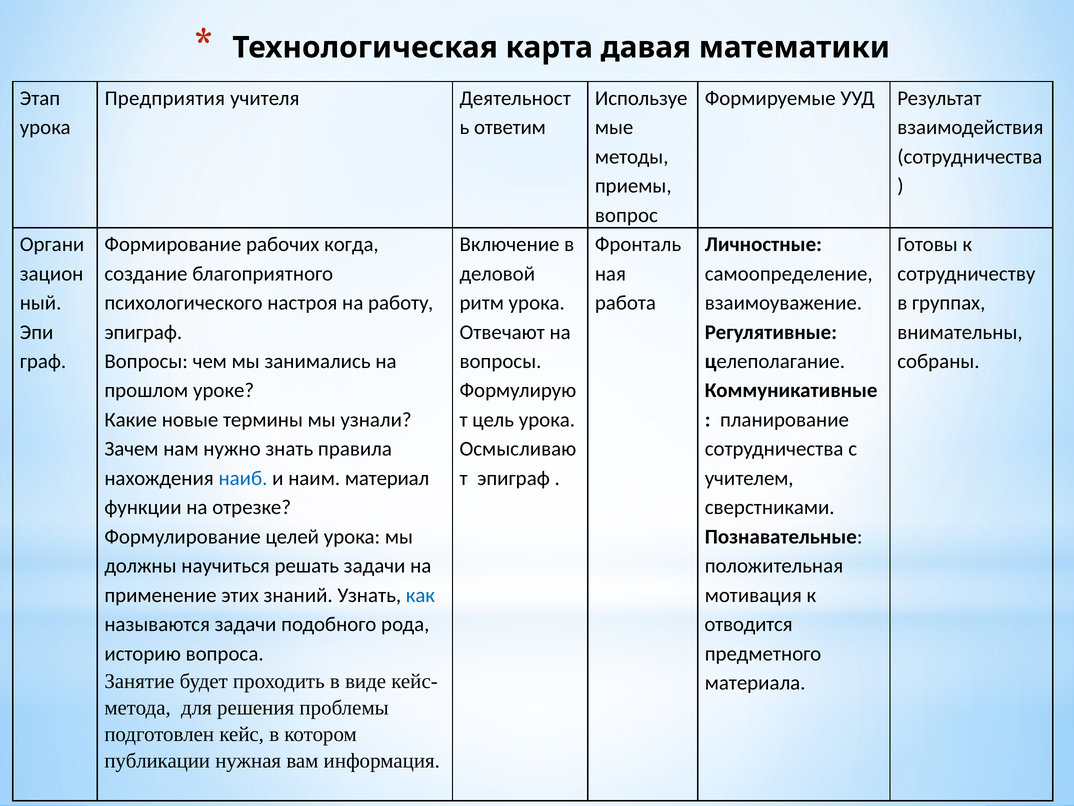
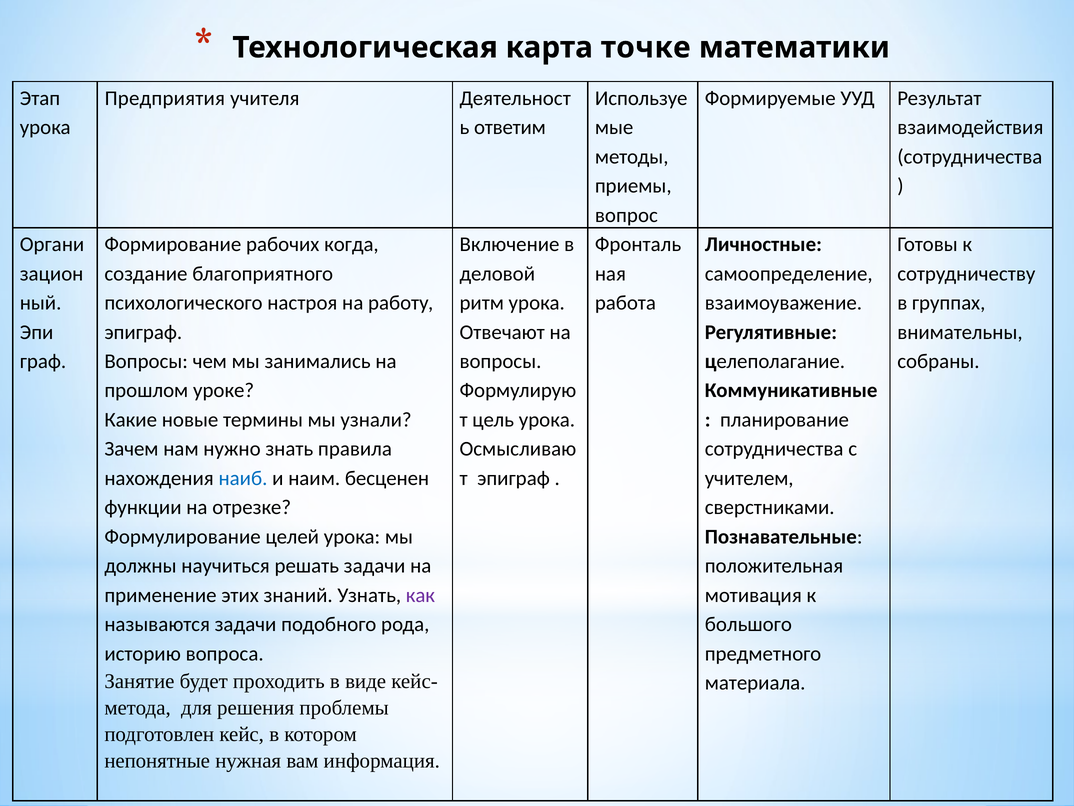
давая: давая -> точке
материал: материал -> бесценен
как colour: blue -> purple
отводится: отводится -> большого
публикации: публикации -> непонятные
